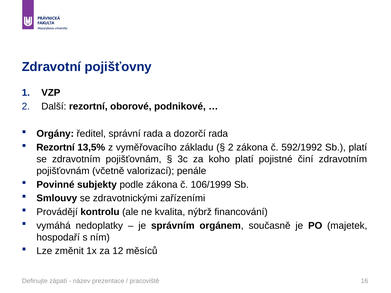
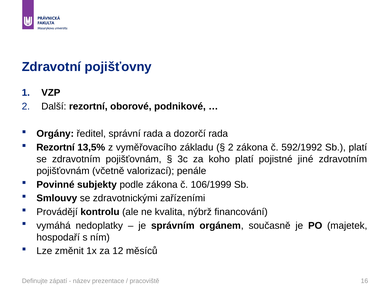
činí: činí -> jiné
